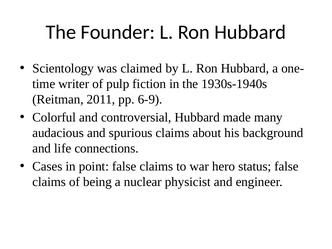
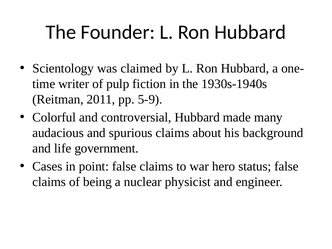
6-9: 6-9 -> 5-9
connections: connections -> government
